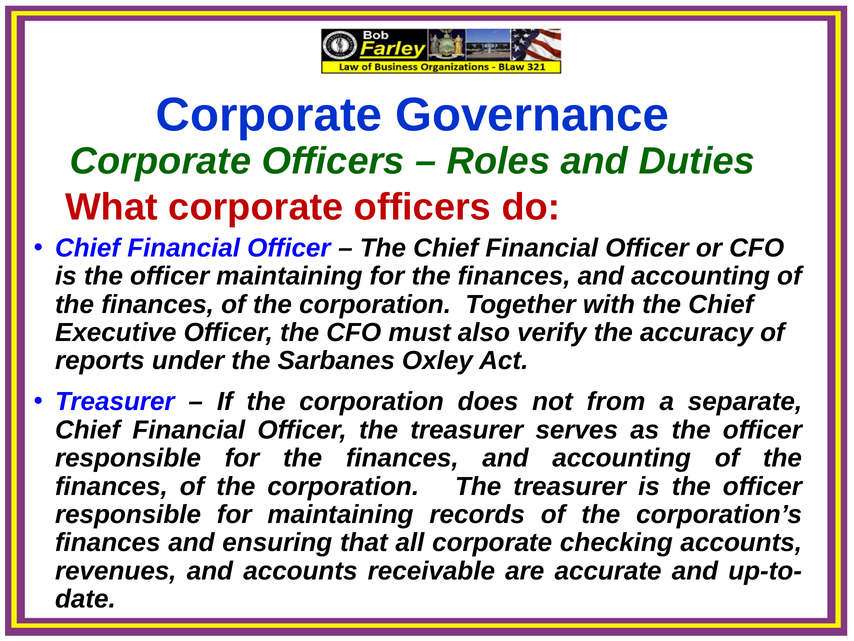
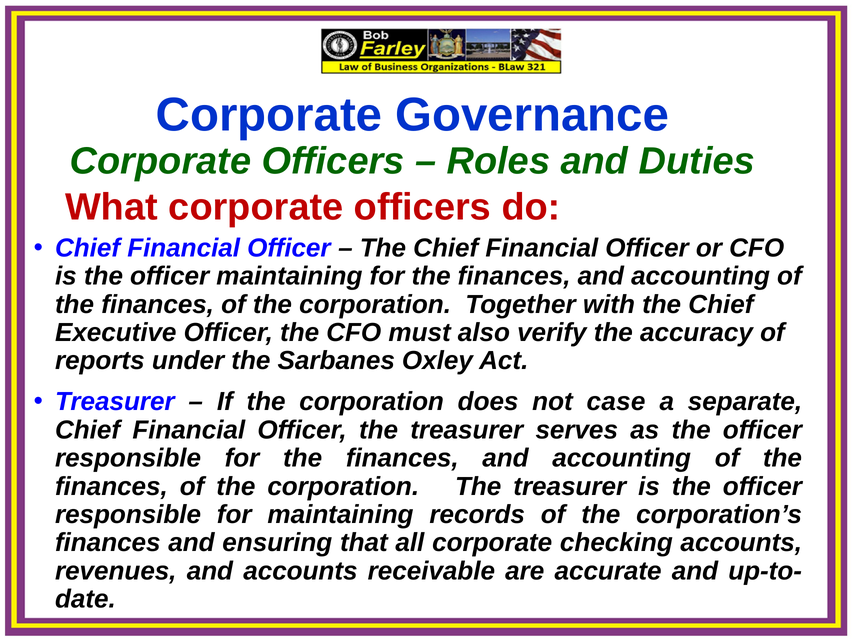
from: from -> case
